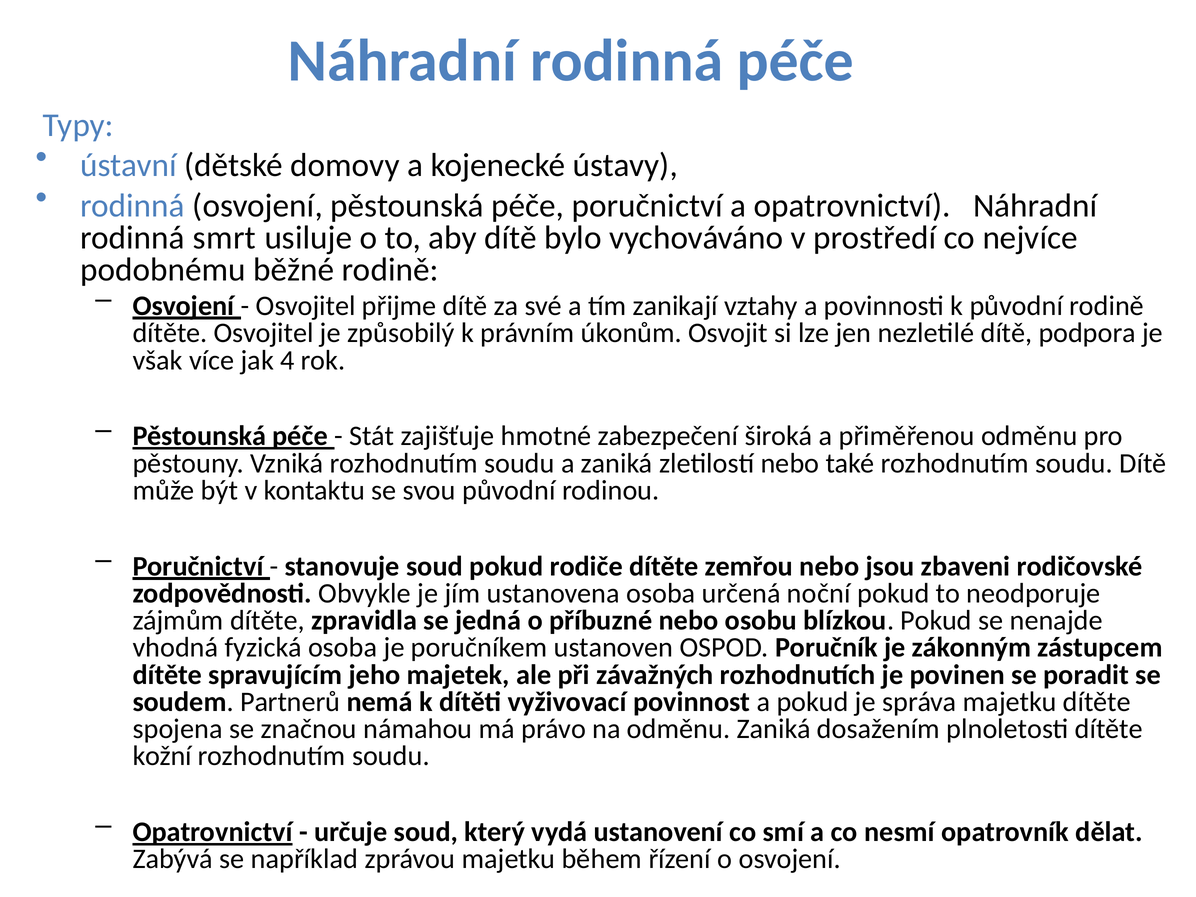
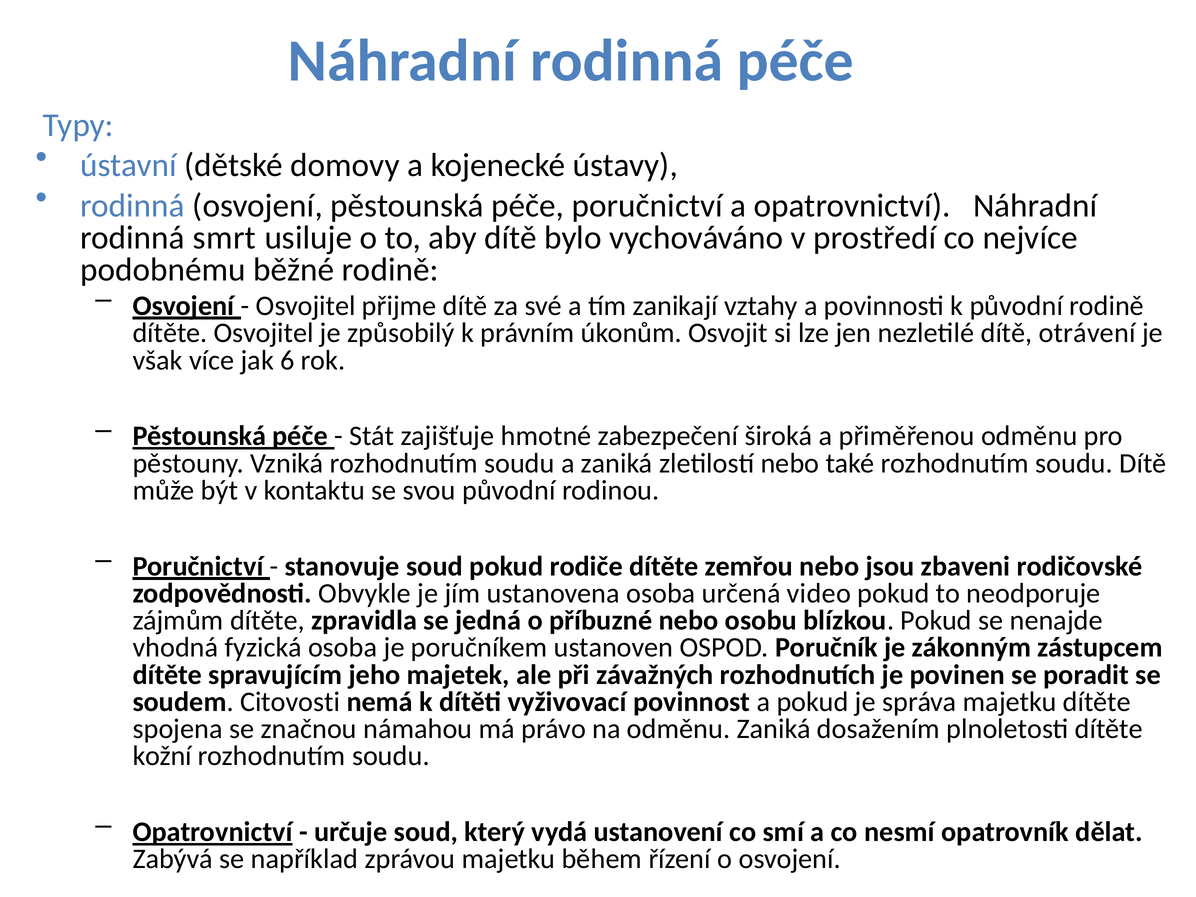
podpora: podpora -> otrávení
4: 4 -> 6
noční: noční -> video
Partnerů: Partnerů -> Citovosti
